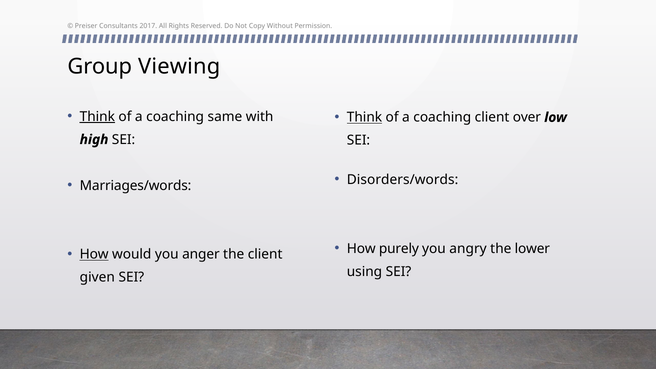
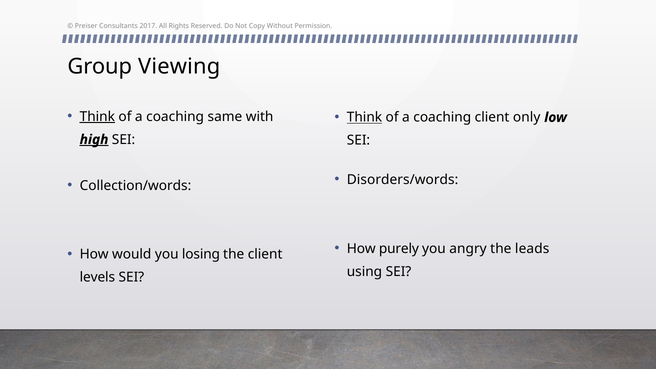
over: over -> only
high underline: none -> present
Marriages/words: Marriages/words -> Collection/words
lower: lower -> leads
How at (94, 254) underline: present -> none
anger: anger -> losing
given: given -> levels
